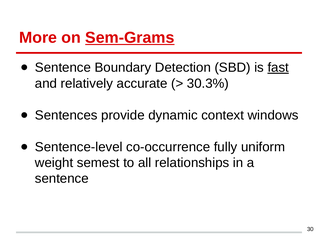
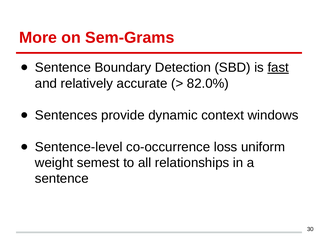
Sem-Grams underline: present -> none
30.3%: 30.3% -> 82.0%
fully: fully -> loss
